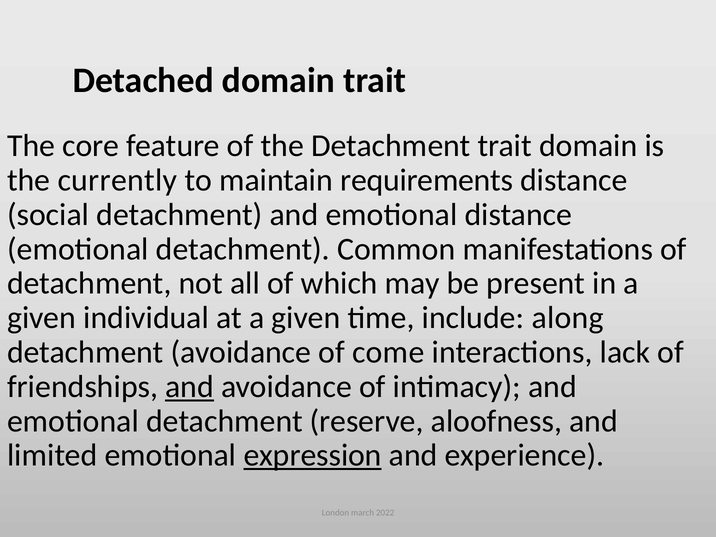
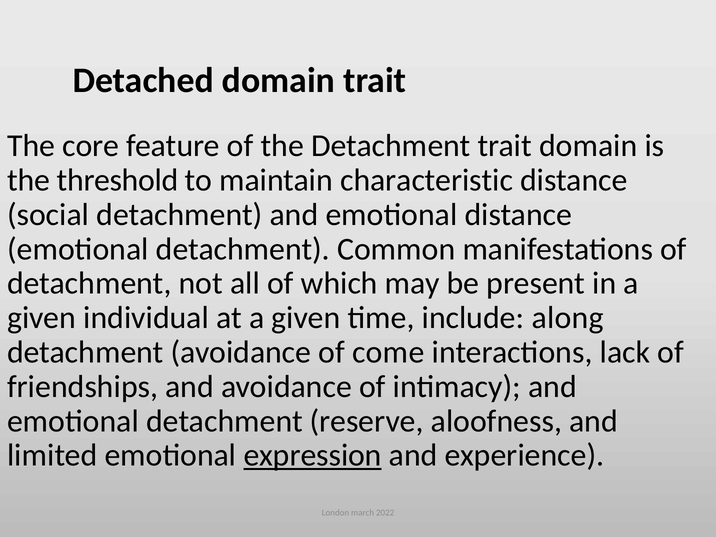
currently: currently -> threshold
requirements: requirements -> characteristic
and at (190, 387) underline: present -> none
